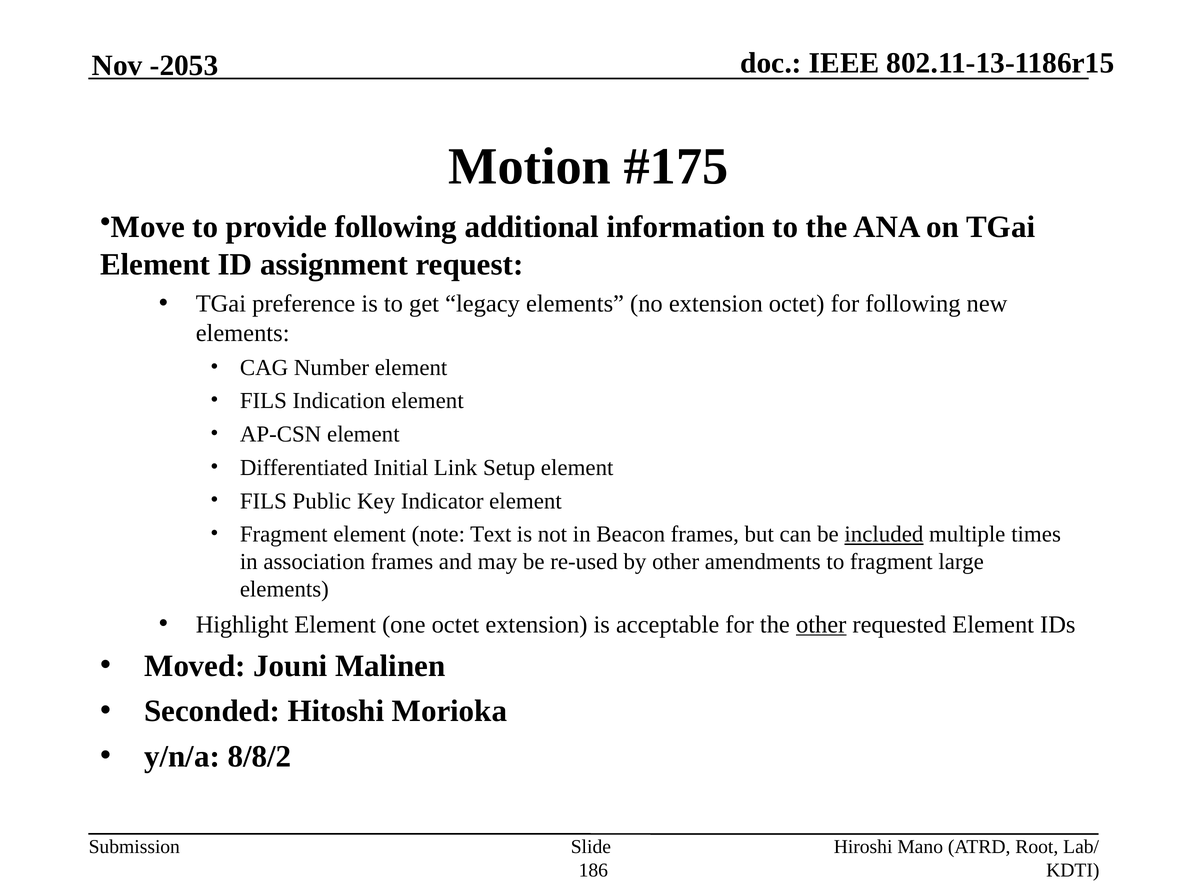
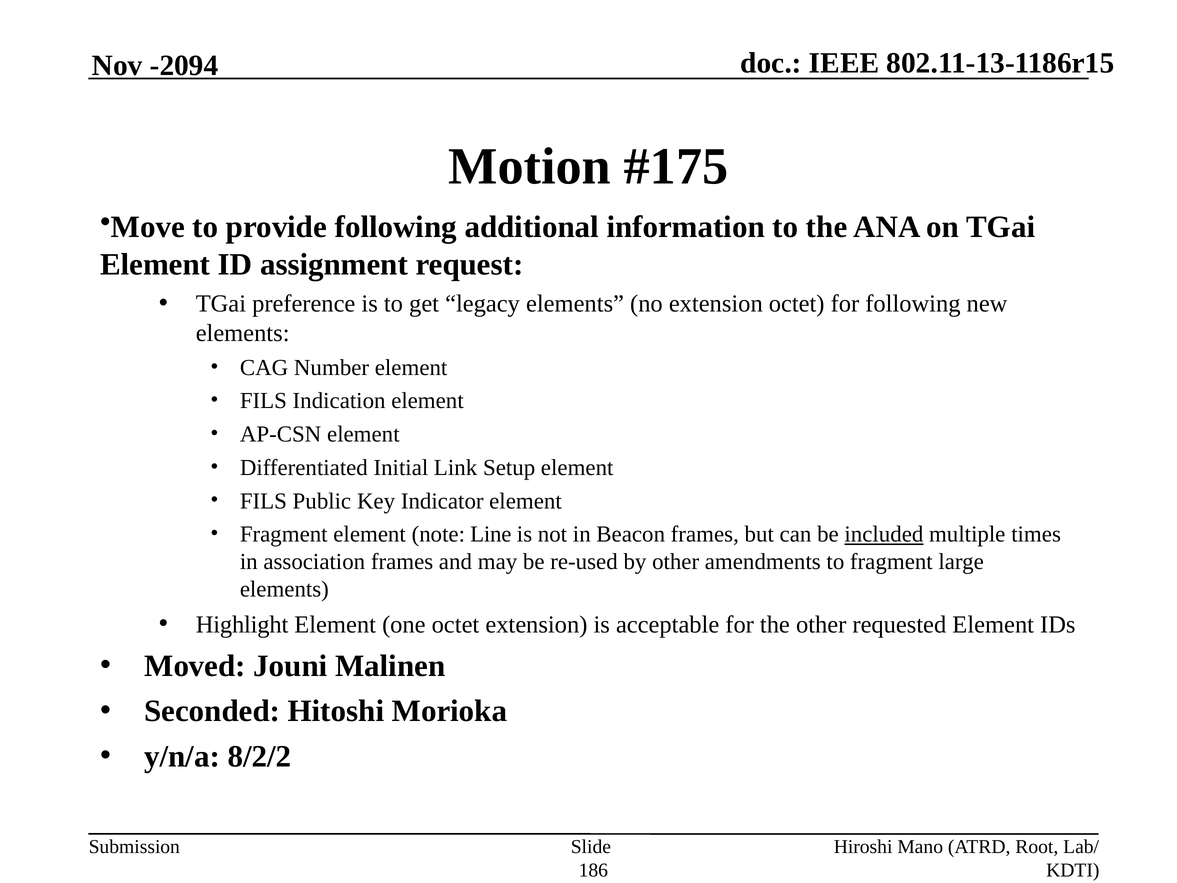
-2053: -2053 -> -2094
Text: Text -> Line
other at (821, 624) underline: present -> none
8/8/2: 8/8/2 -> 8/2/2
